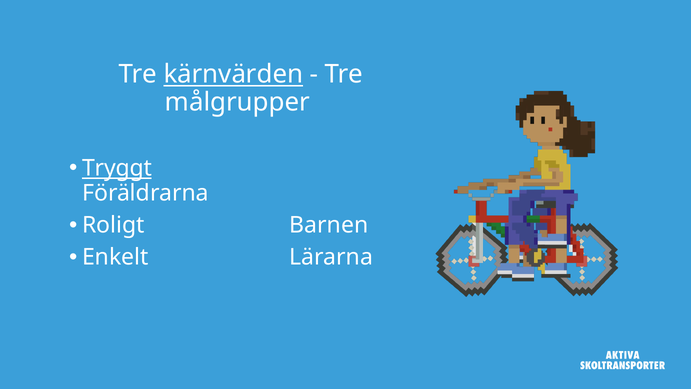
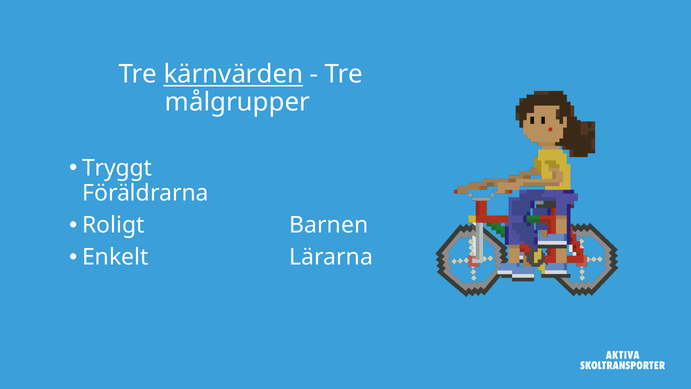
Tryggt underline: present -> none
